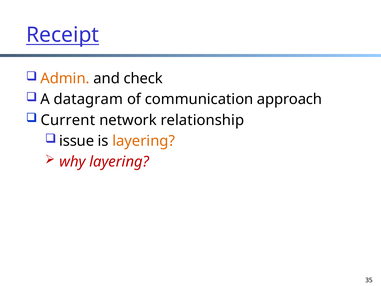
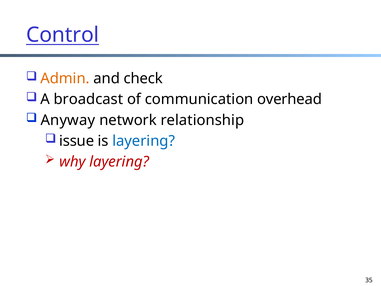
Receipt: Receipt -> Control
datagram: datagram -> broadcast
approach: approach -> overhead
Current: Current -> Anyway
layering at (144, 141) colour: orange -> blue
